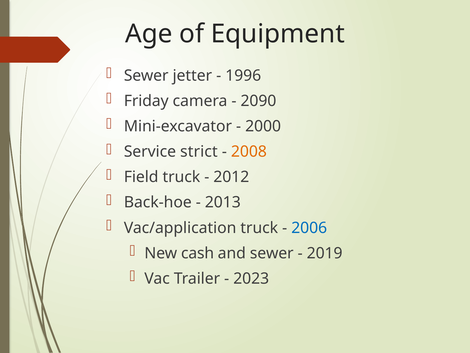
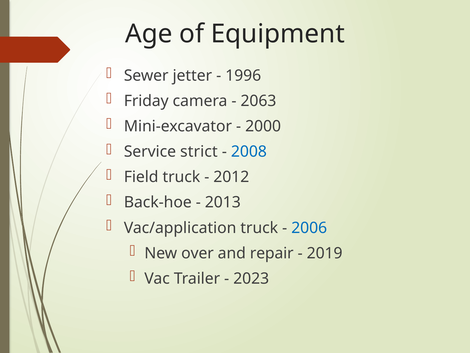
2090: 2090 -> 2063
2008 colour: orange -> blue
cash: cash -> over
and sewer: sewer -> repair
